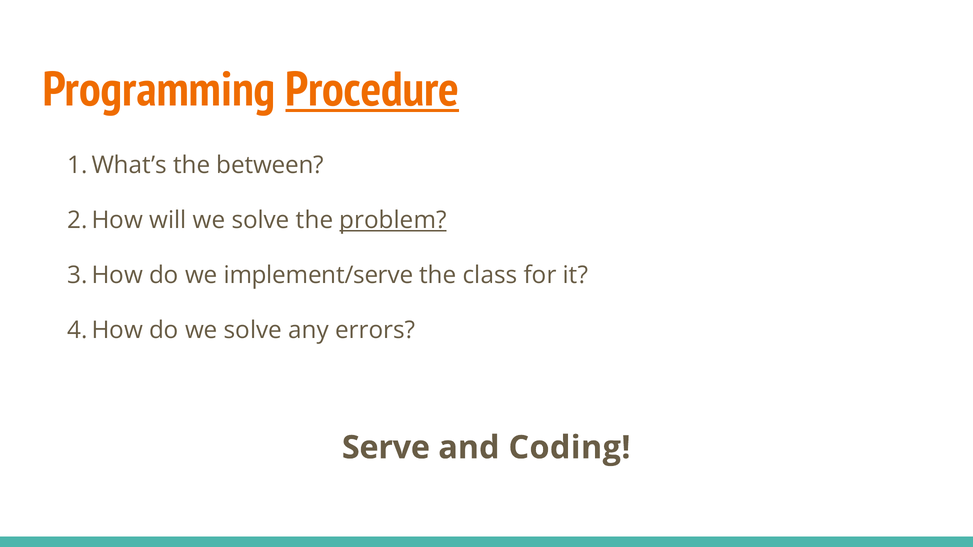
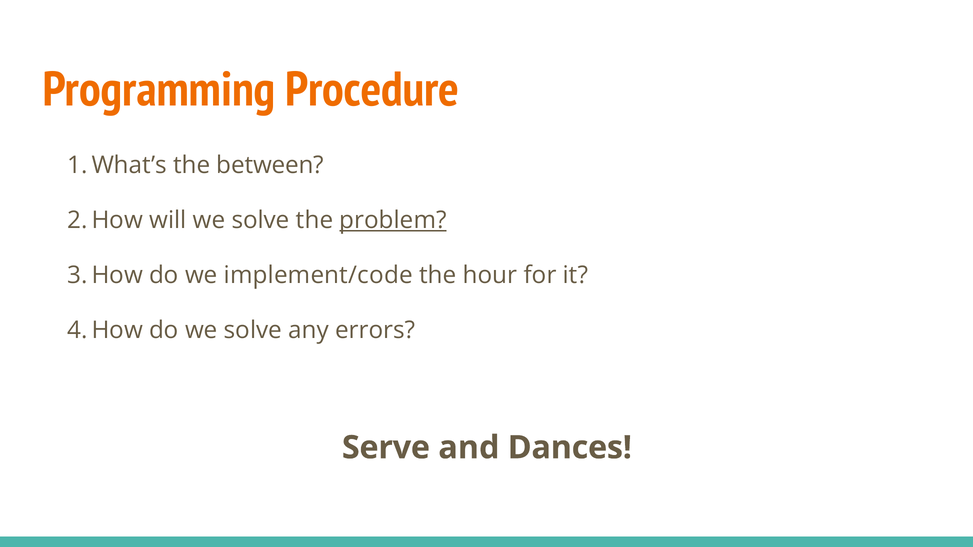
Procedure underline: present -> none
implement/serve: implement/serve -> implement/code
class: class -> hour
Coding: Coding -> Dances
